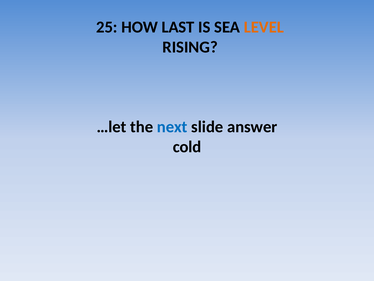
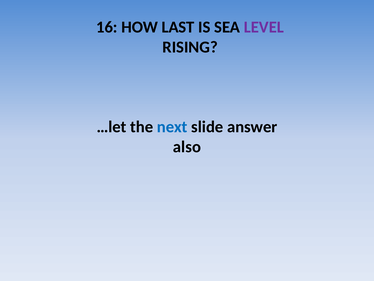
25: 25 -> 16
LEVEL colour: orange -> purple
cold: cold -> also
